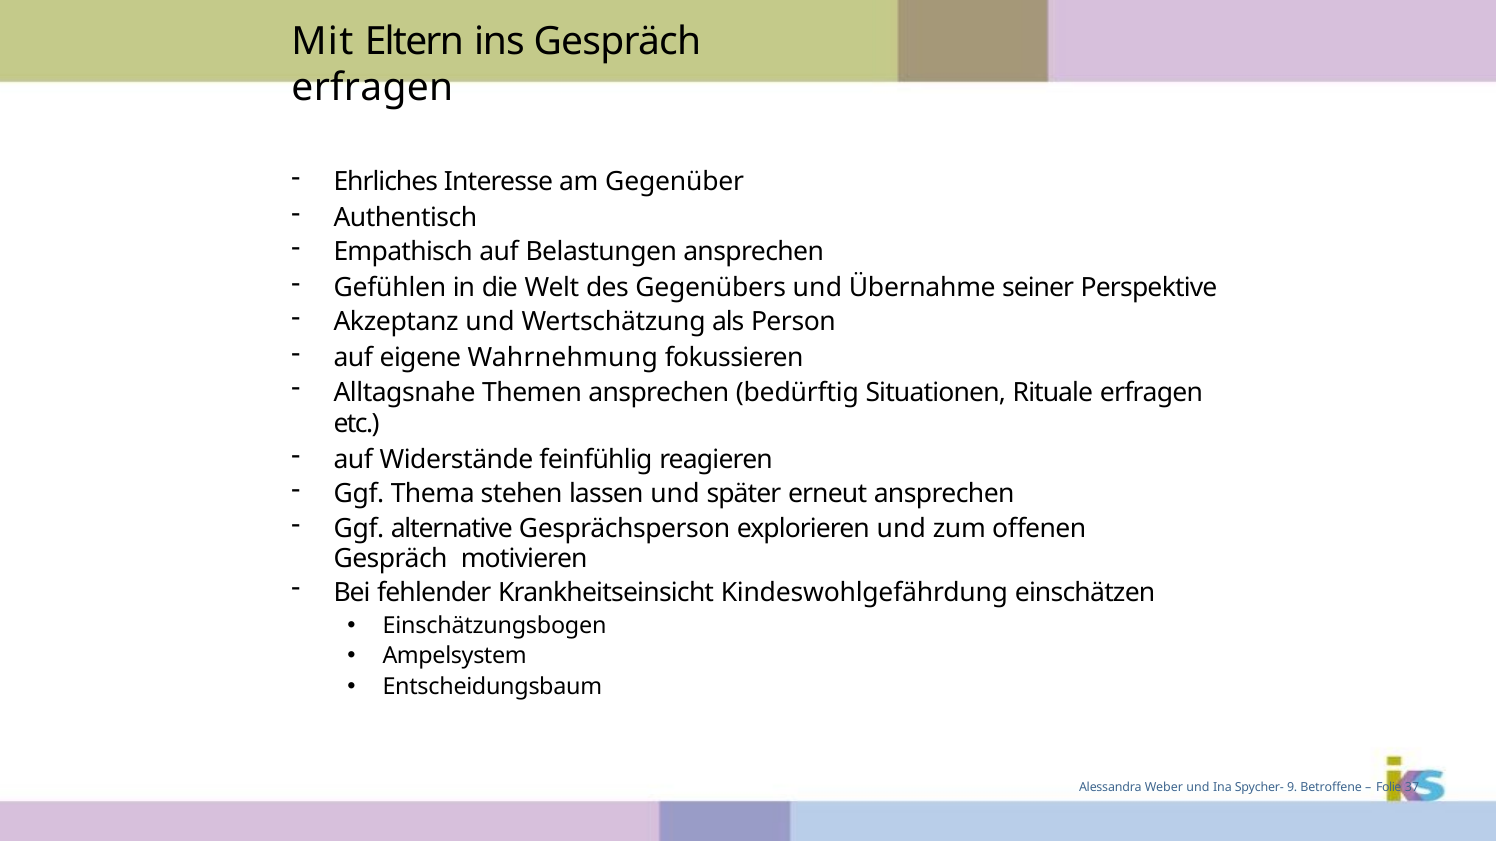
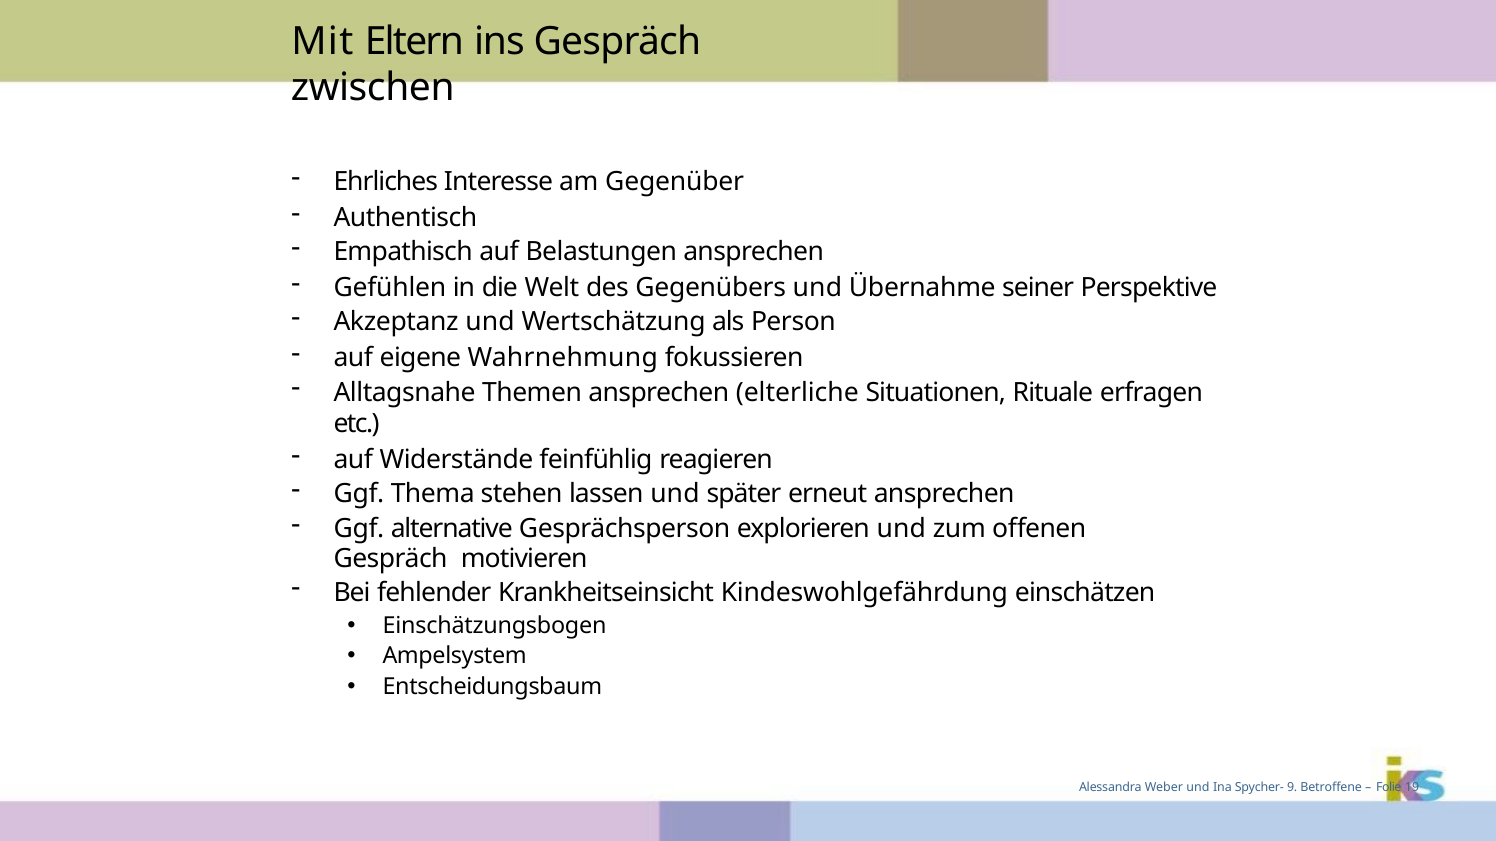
erfragen at (372, 88): erfragen -> zwischen
bedürftig: bedürftig -> elterliche
37: 37 -> 19
